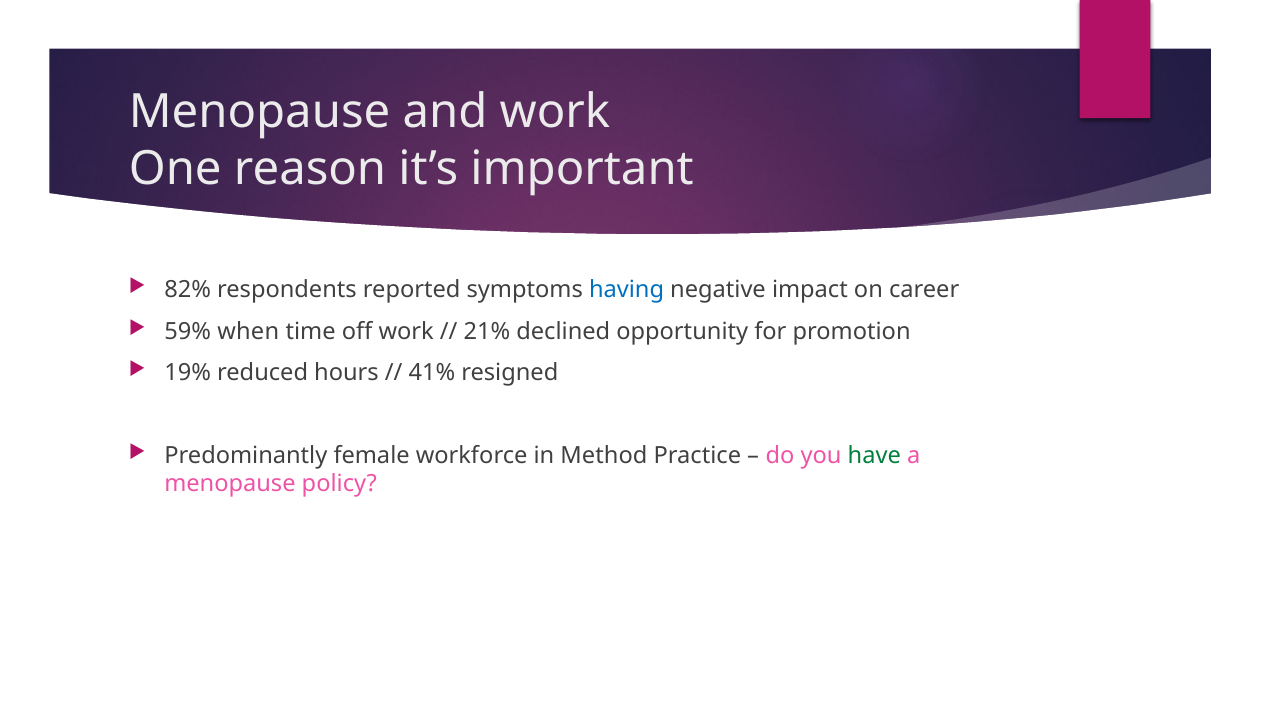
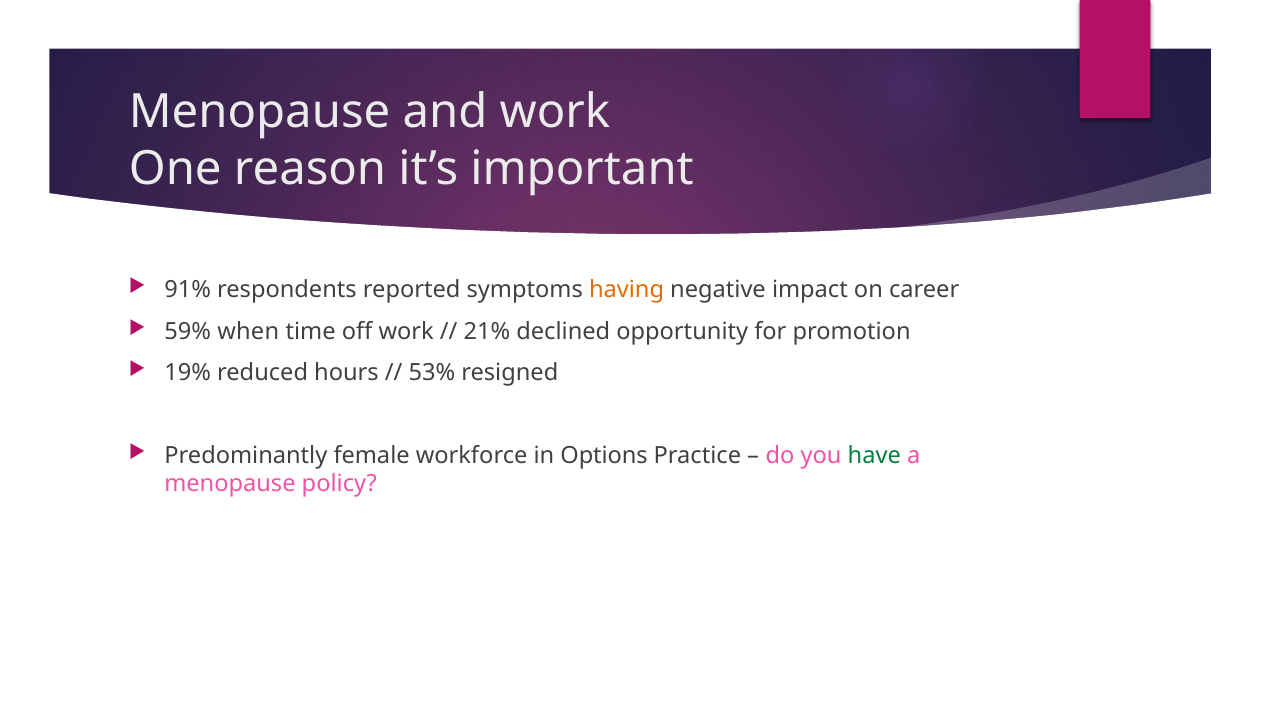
82%: 82% -> 91%
having colour: blue -> orange
41%: 41% -> 53%
Method: Method -> Options
